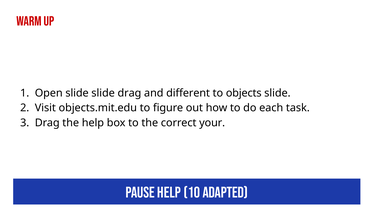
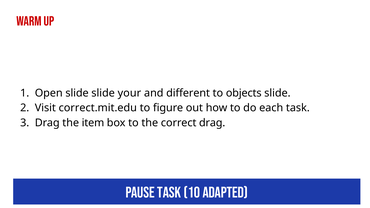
slide drag: drag -> your
objects.mit.edu: objects.mit.edu -> correct.mit.edu
the help: help -> item
correct your: your -> drag
Pause help: help -> task
